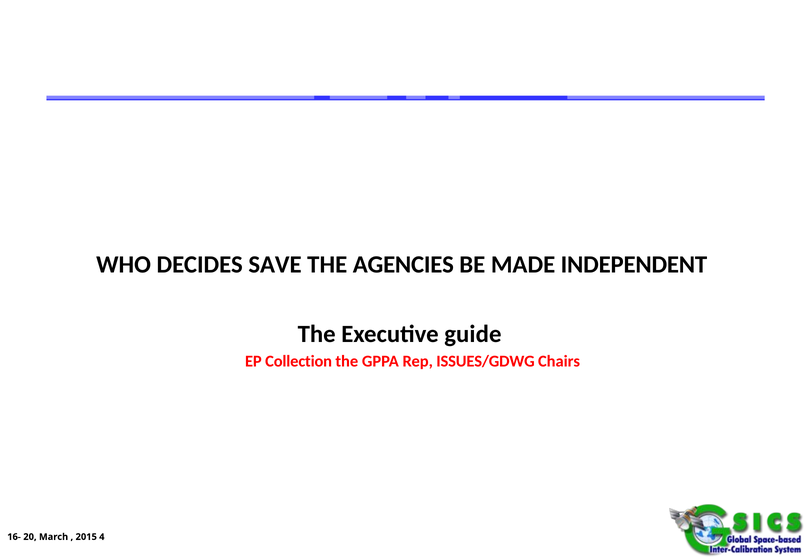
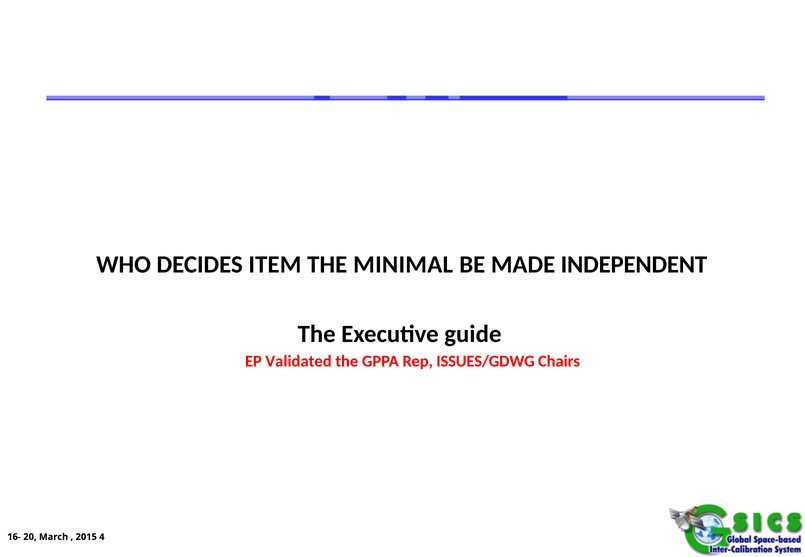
SAVE: SAVE -> ITEM
AGENCIES: AGENCIES -> MINIMAL
Collection: Collection -> Validated
